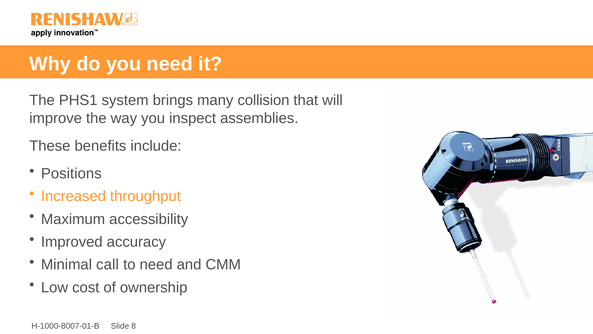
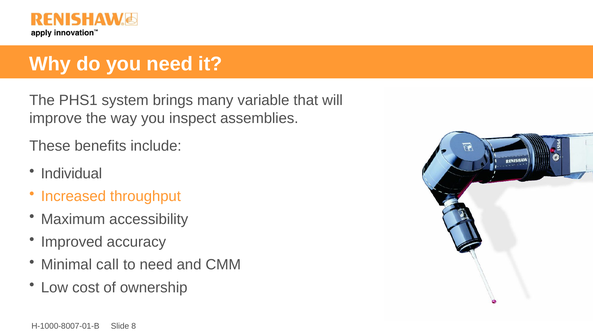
collision: collision -> variable
Positions: Positions -> Individual
